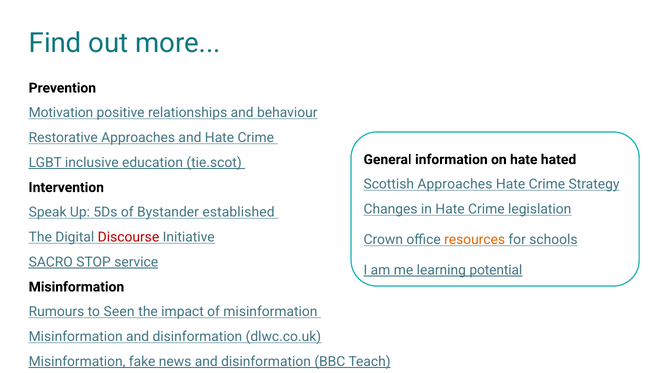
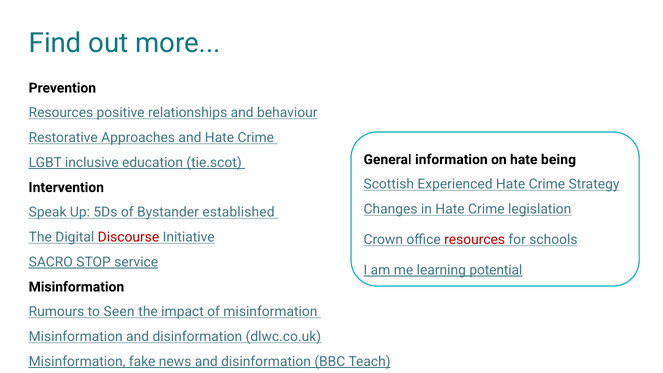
Motivation at (61, 113): Motivation -> Resources
hated: hated -> being
Scottish Approaches: Approaches -> Experienced
resources at (475, 240) colour: orange -> red
